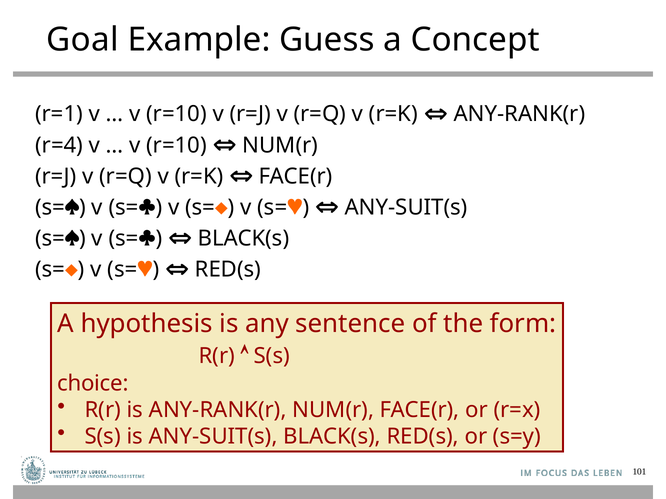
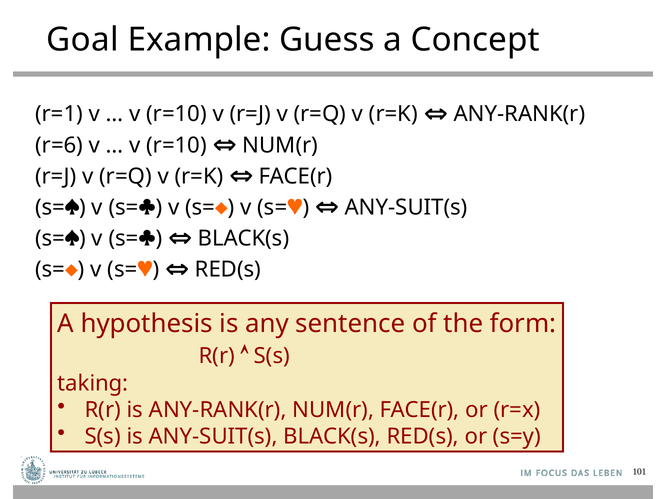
r=4: r=4 -> r=6
choice: choice -> taking
